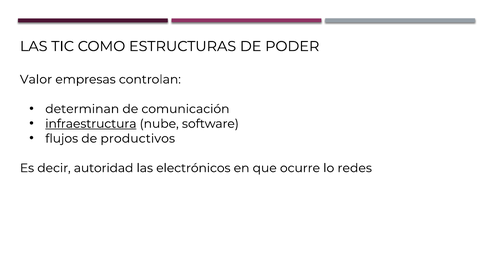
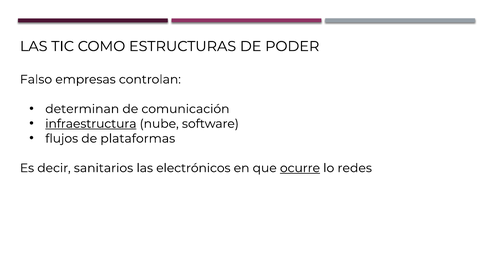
Valor: Valor -> Falso
productivos: productivos -> plataformas
autoridad: autoridad -> sanitarios
ocurre underline: none -> present
